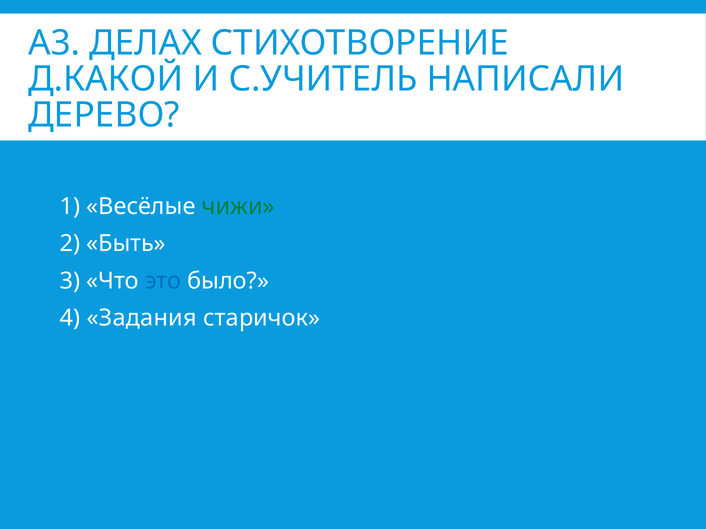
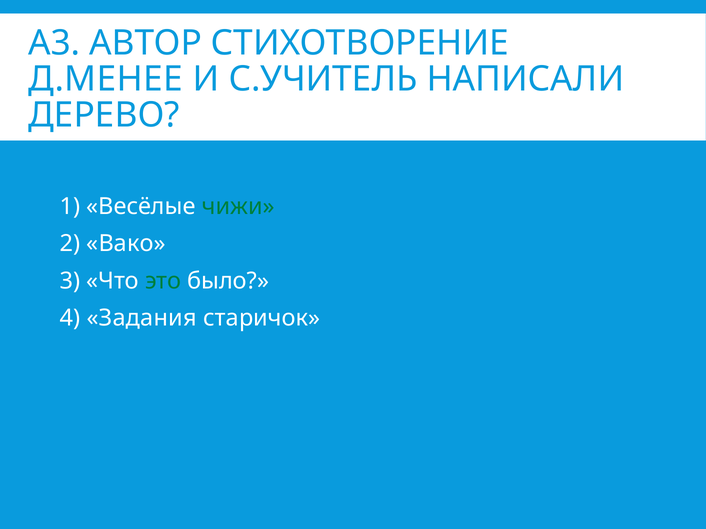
ДЕЛАХ: ДЕЛАХ -> АВТОР
Д.КАКОЙ: Д.КАКОЙ -> Д.МЕНЕЕ
Быть: Быть -> Вако
это colour: blue -> green
